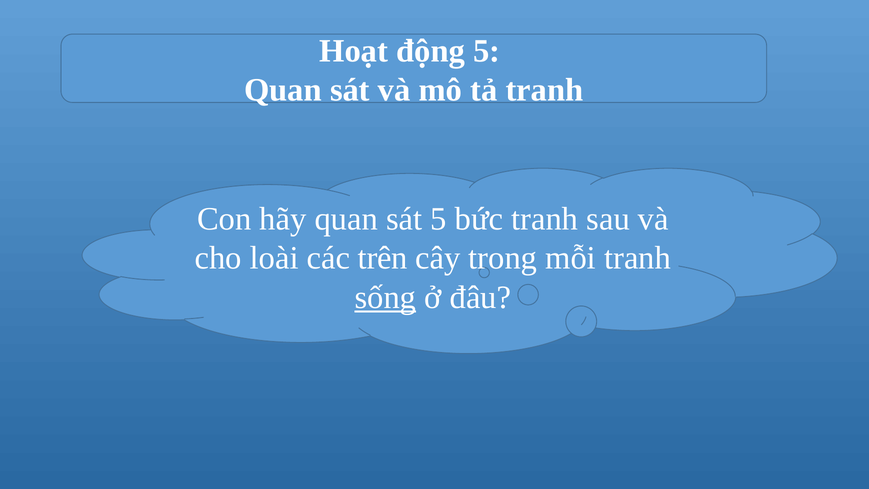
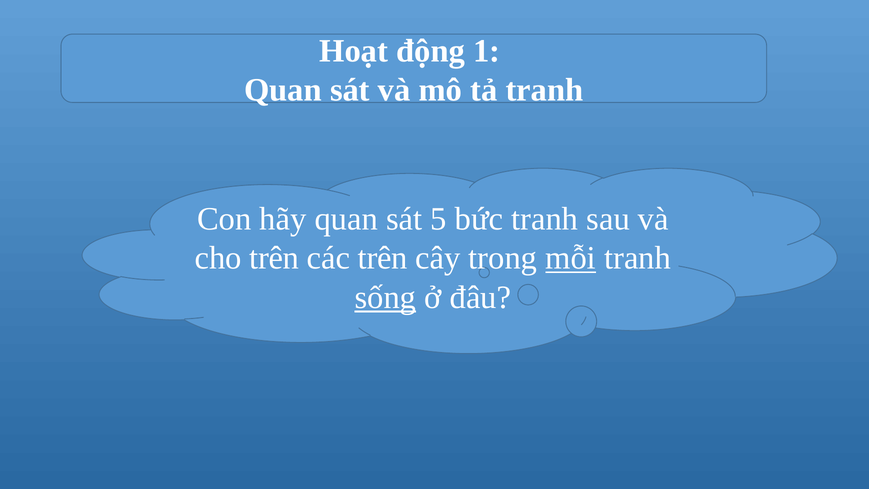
động 5: 5 -> 1
cho loài: loài -> trên
mỗi underline: none -> present
